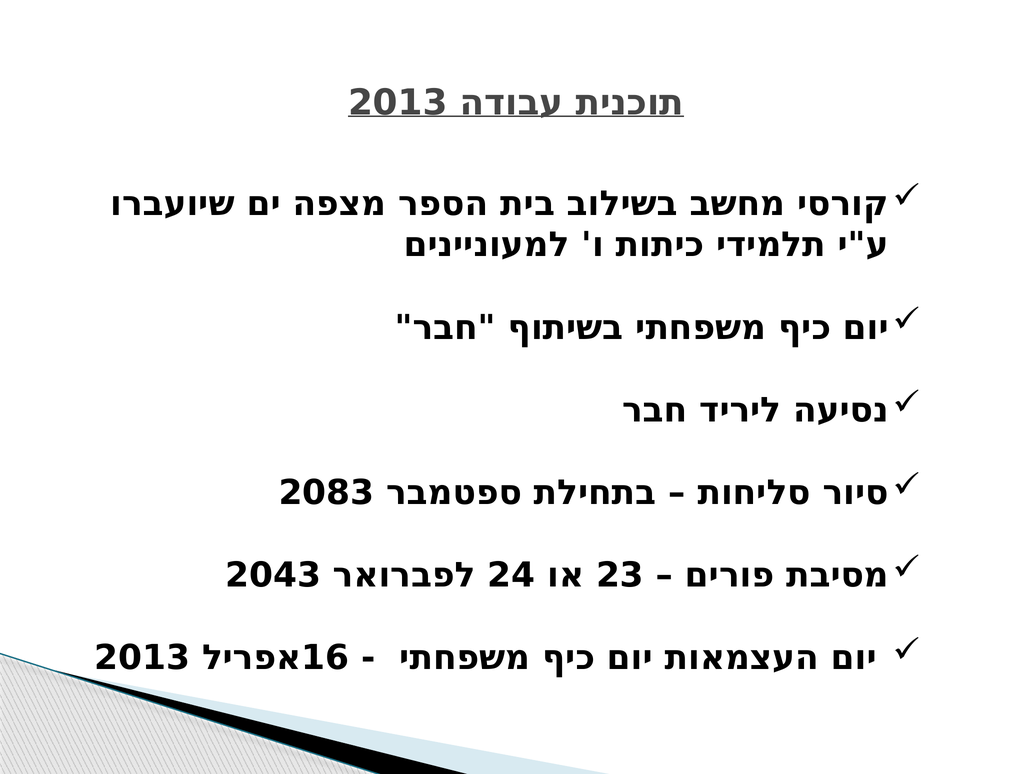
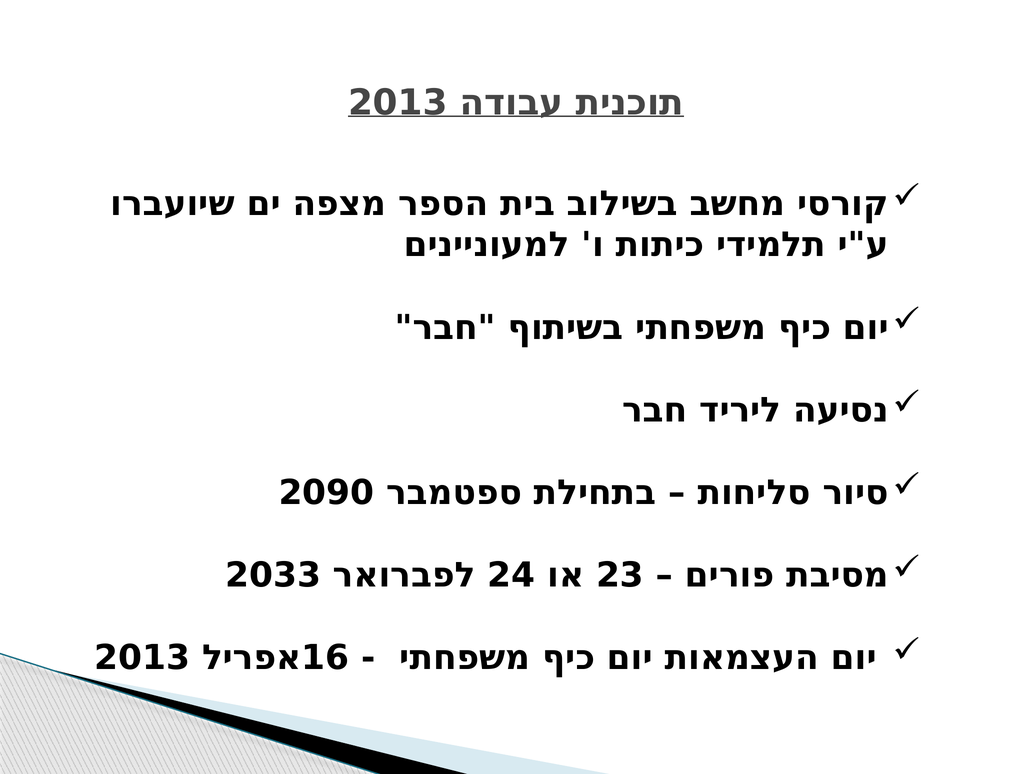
2083: 2083 -> 2090
2043: 2043 -> 2033
